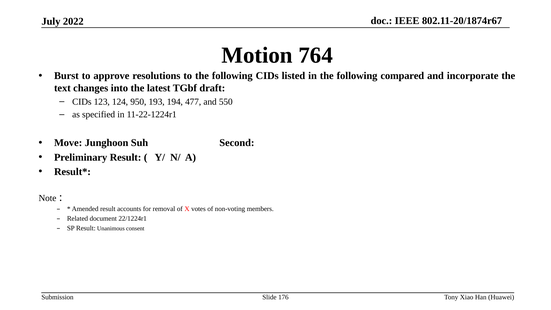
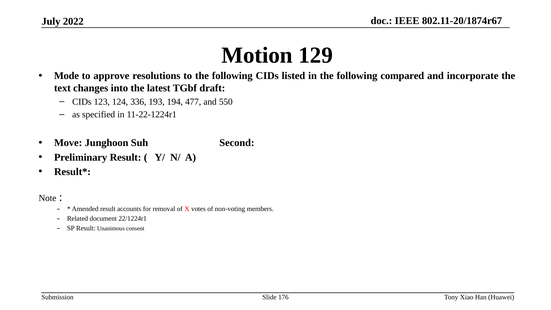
764: 764 -> 129
Burst: Burst -> Mode
950: 950 -> 336
